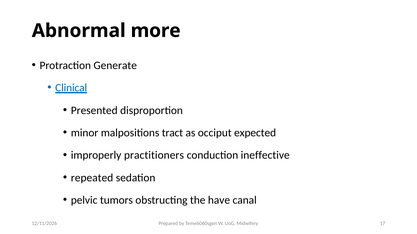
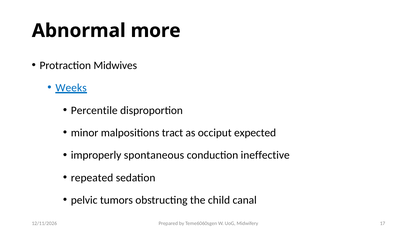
Generate: Generate -> Midwives
Clinical: Clinical -> Weeks
Presented: Presented -> Percentile
practitioners: practitioners -> spontaneous
have: have -> child
